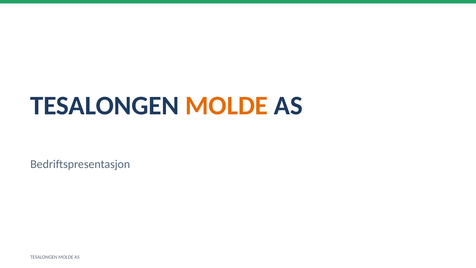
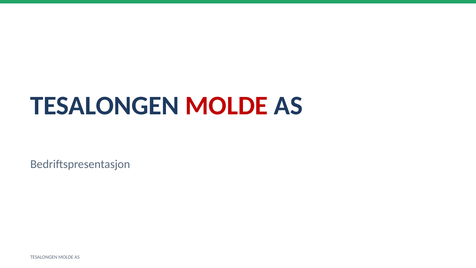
MOLDE at (227, 106) colour: orange -> red
